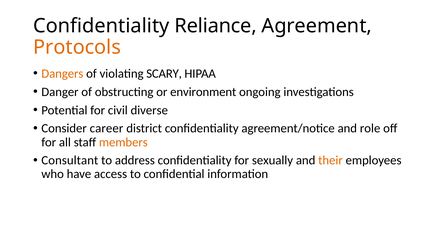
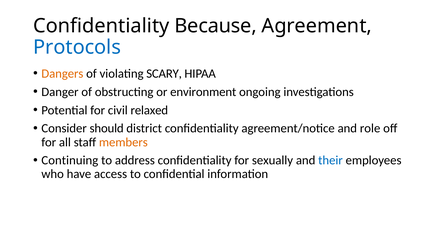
Reliance: Reliance -> Because
Protocols colour: orange -> blue
diverse: diverse -> relaxed
career: career -> should
Consultant: Consultant -> Continuing
their colour: orange -> blue
